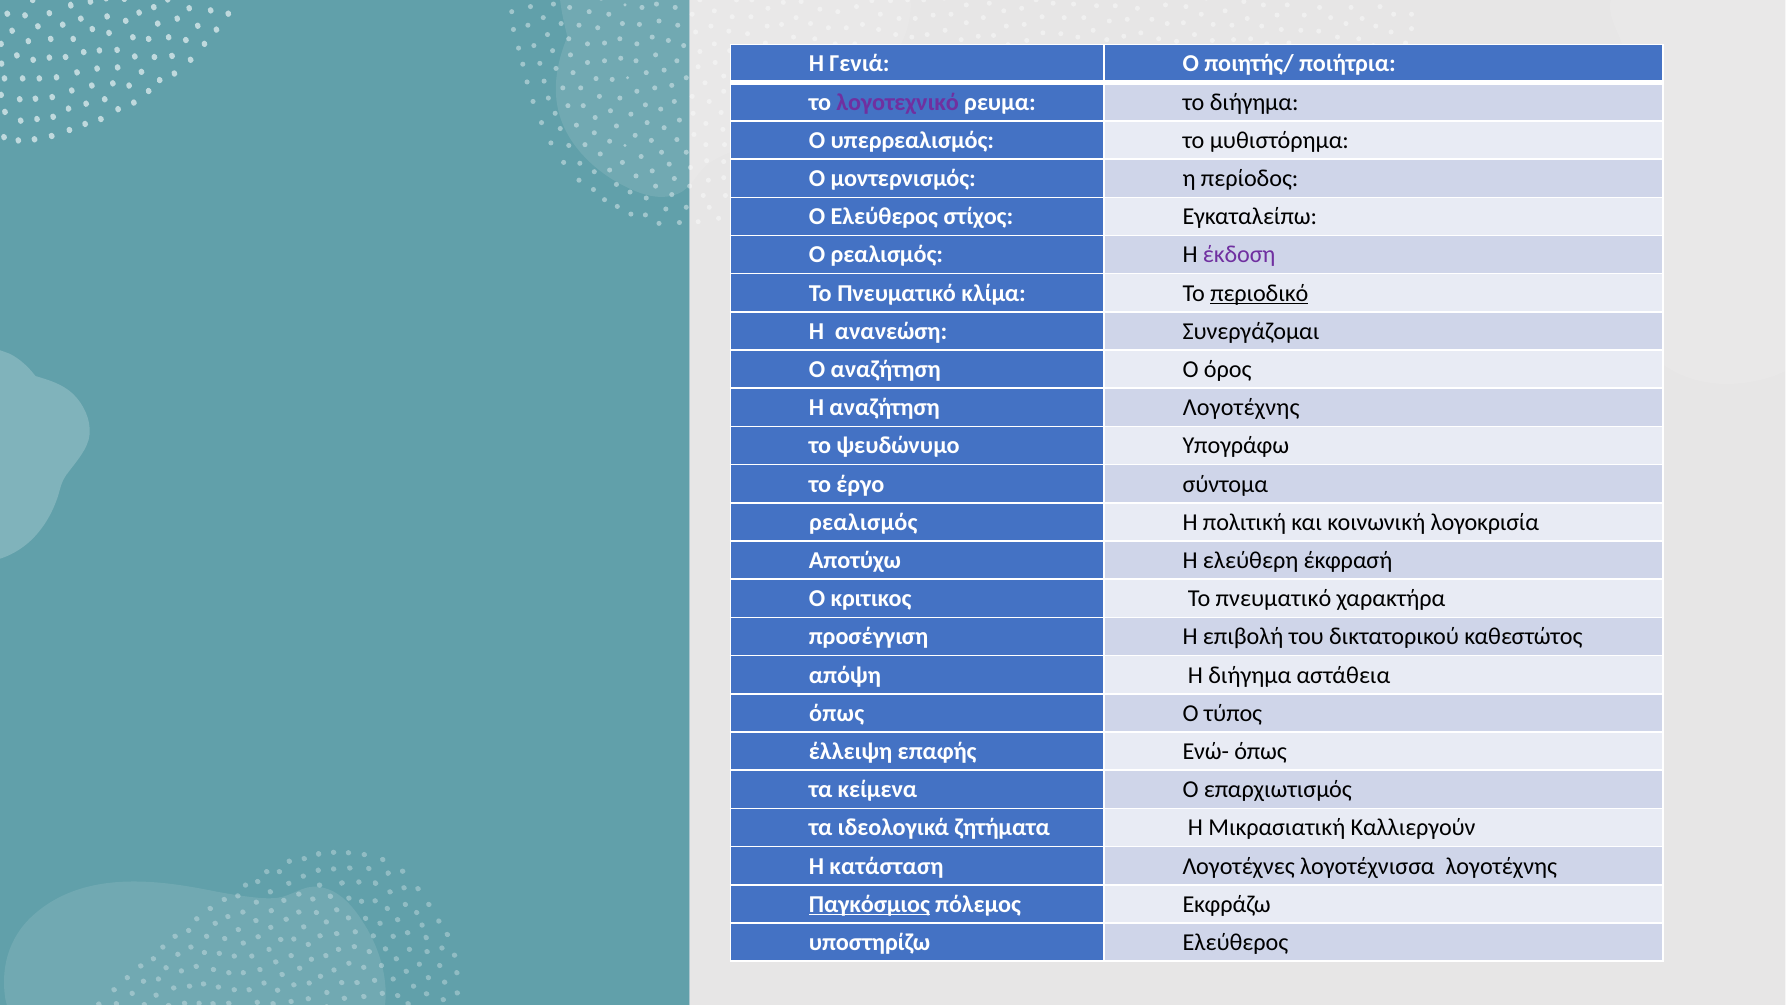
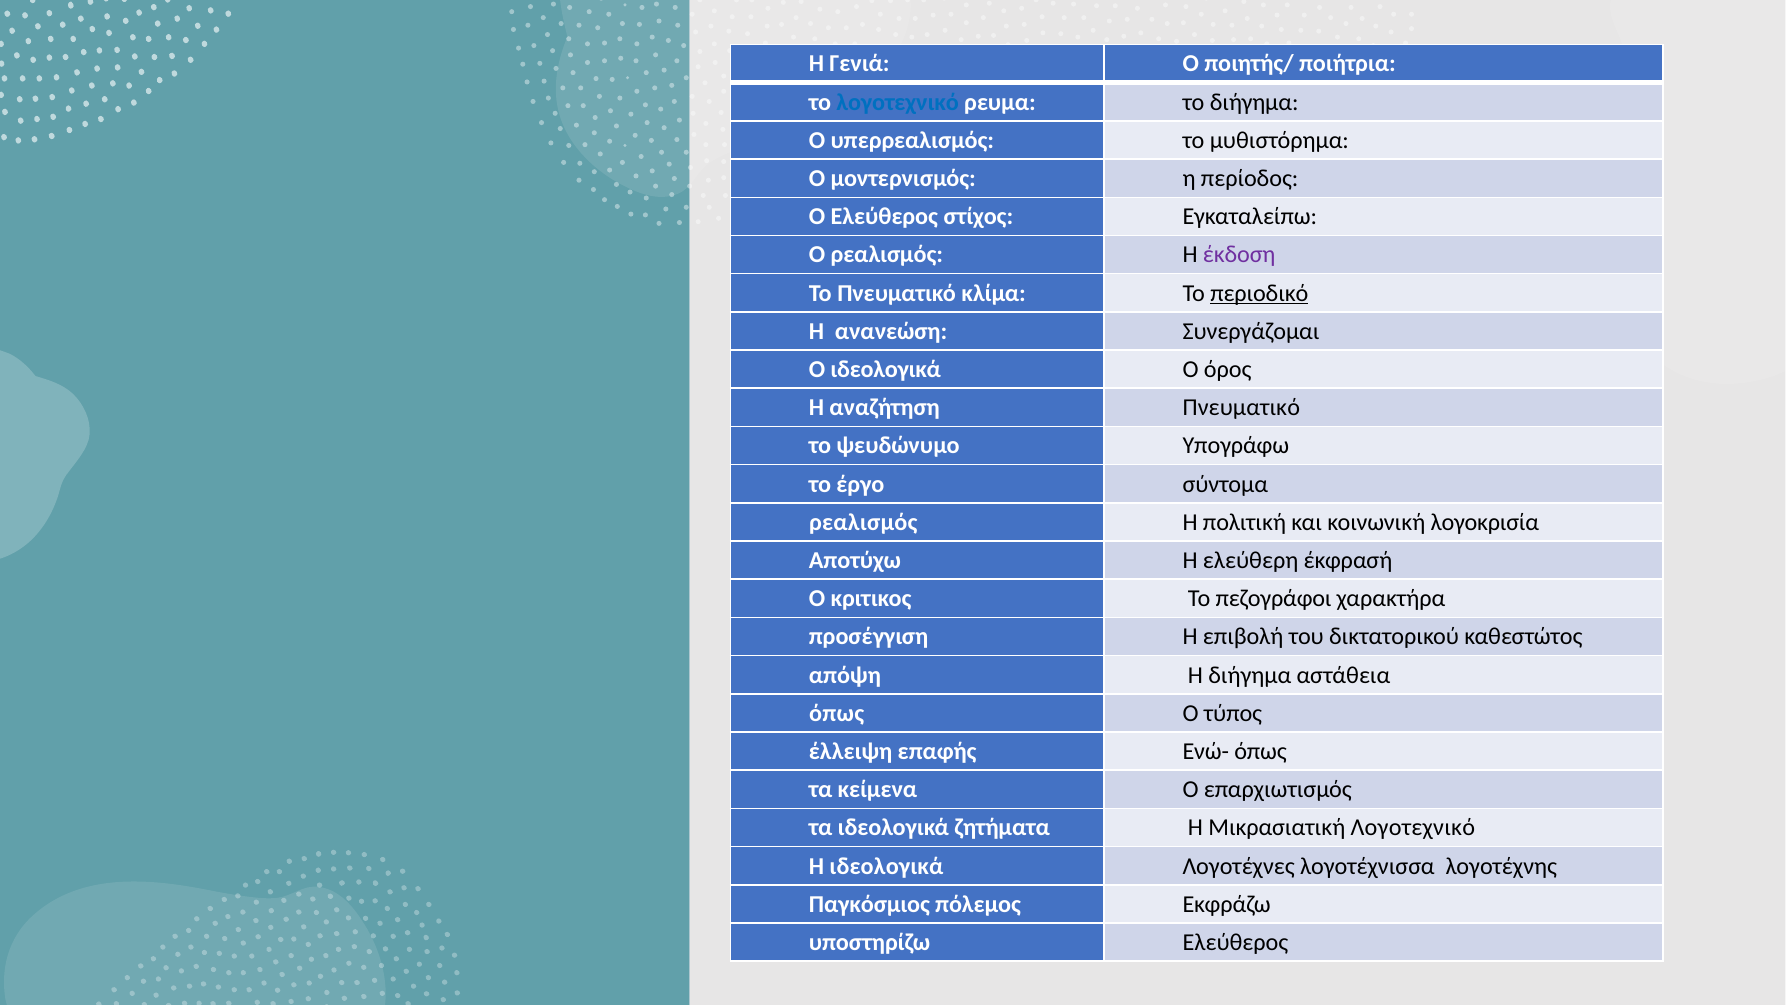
λογοτεχνικό at (898, 102) colour: purple -> blue
Ο αναζήτηση: αναζήτηση -> ιδεολογικά
αναζήτηση Λογοτέχνης: Λογοτέχνης -> Πνευματικό
κριτικος Το πνευματικό: πνευματικό -> πεζογράφοι
Μικρασιατική Καλλιεργούν: Καλλιεργούν -> Λογοτεχνικό
Η κατάσταση: κατάσταση -> ιδεολογικά
Παγκόσμιος underline: present -> none
